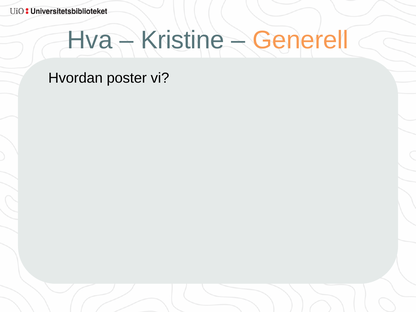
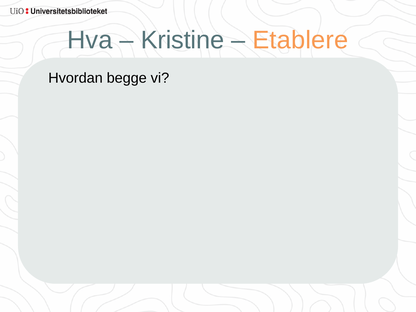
Generell: Generell -> Etablere
poster: poster -> begge
